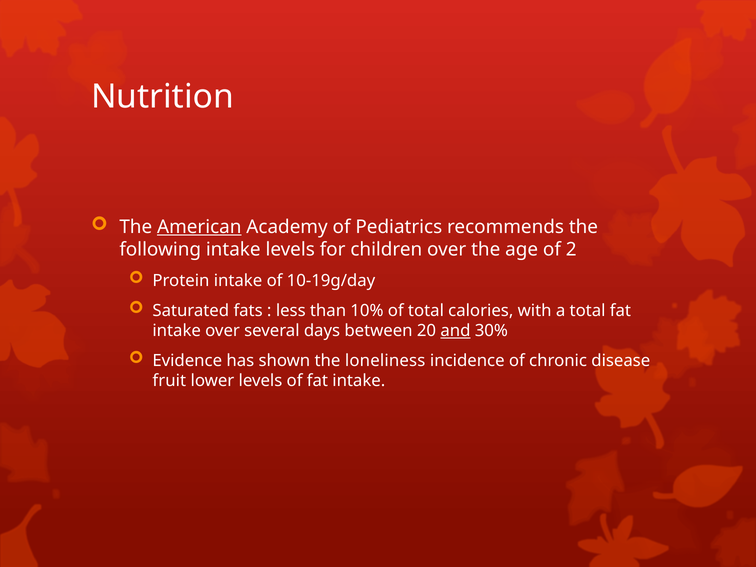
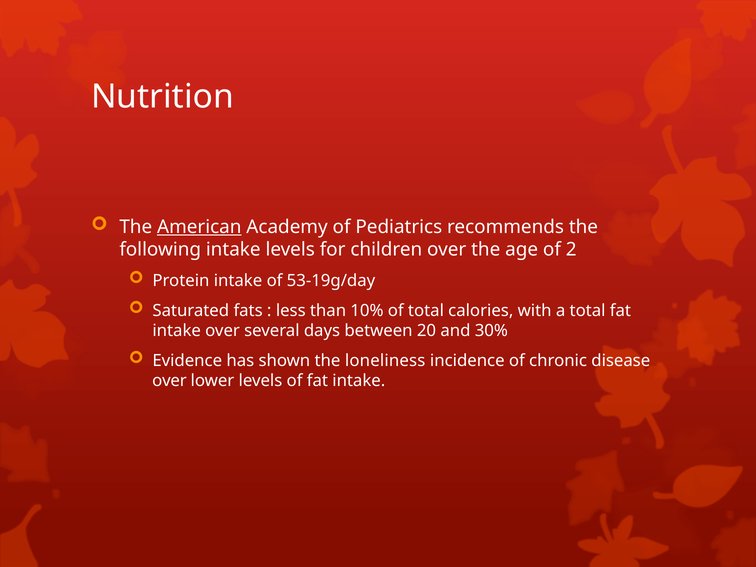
10-19g/day: 10-19g/day -> 53-19g/day
and underline: present -> none
fruit at (169, 381): fruit -> over
